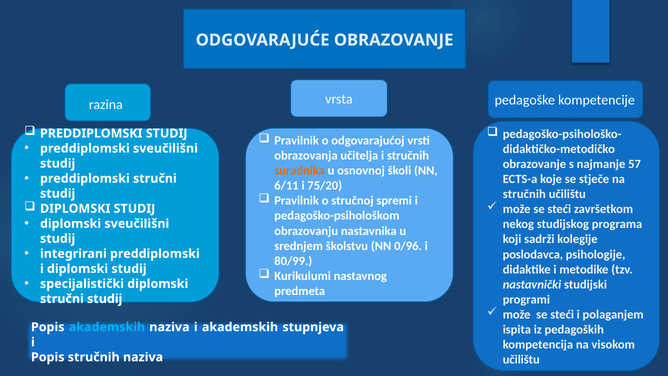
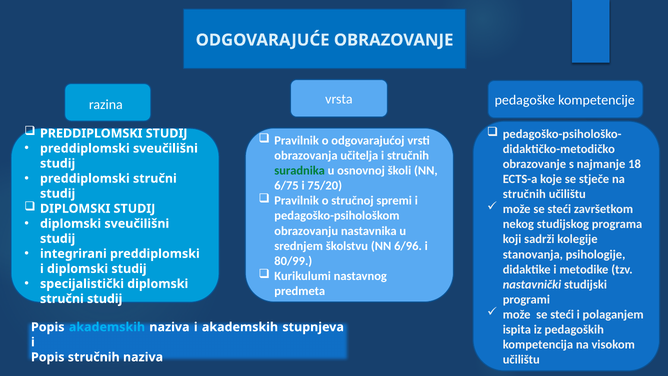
57: 57 -> 18
suradnika colour: orange -> green
6/11: 6/11 -> 6/75
0/96: 0/96 -> 6/96
poslodavca: poslodavca -> stanovanja
